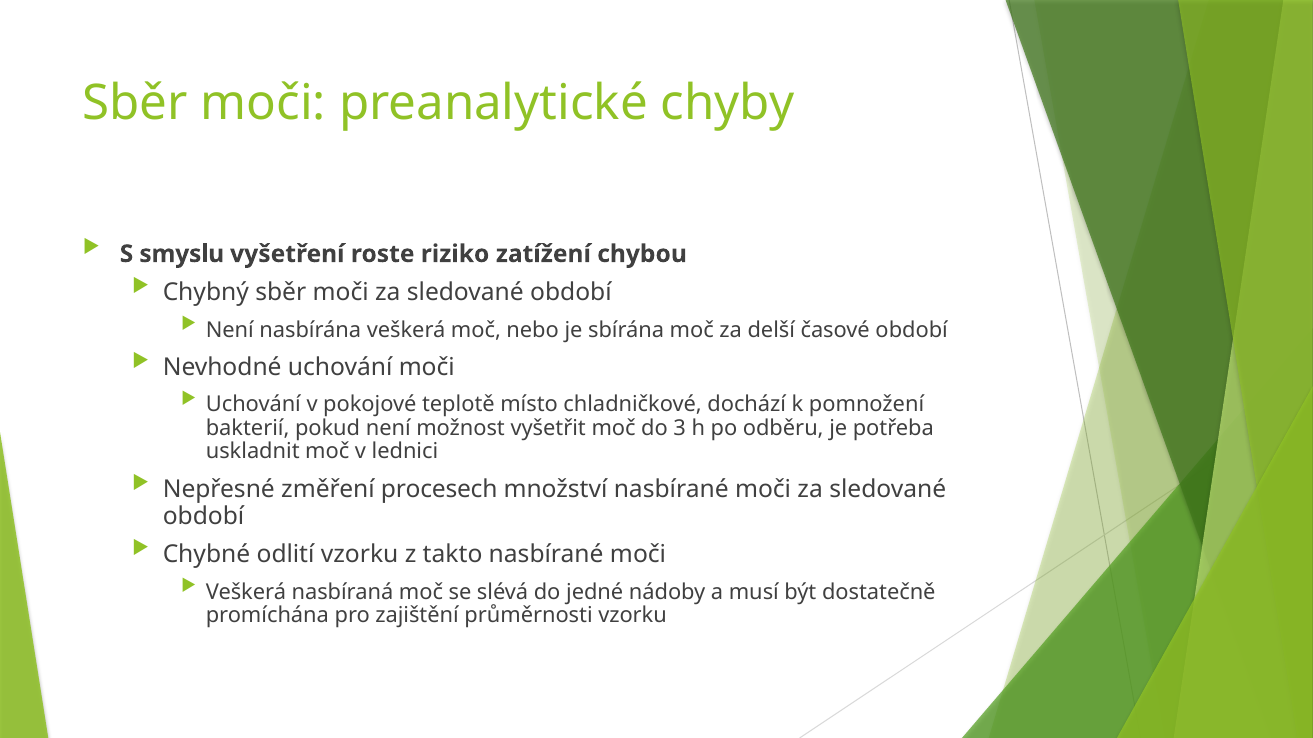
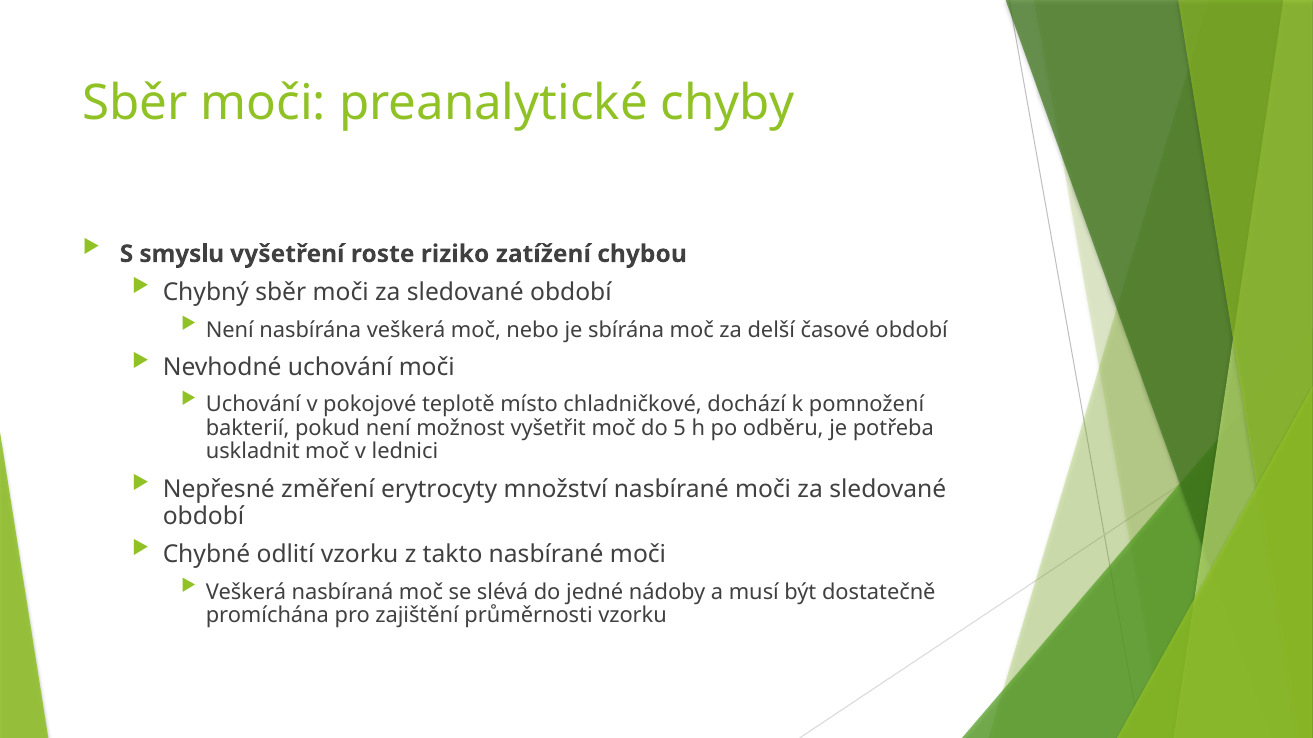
3: 3 -> 5
procesech: procesech -> erytrocyty
